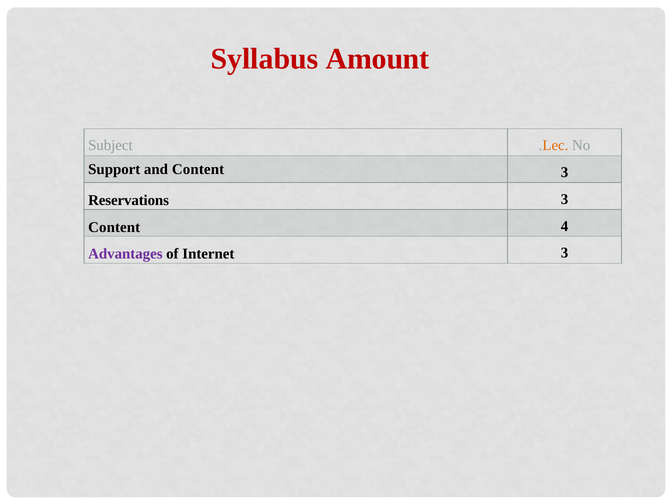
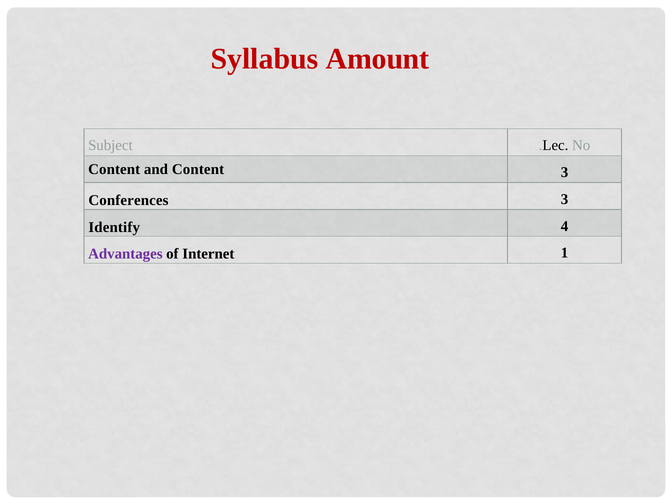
Lec colour: orange -> black
Support at (114, 169): Support -> Content
Reservations: Reservations -> Conferences
Content at (114, 227): Content -> Identify
Internet 3: 3 -> 1
